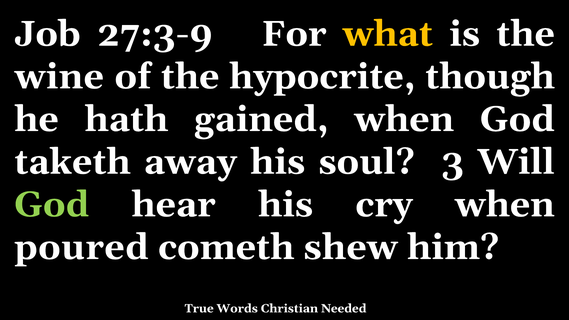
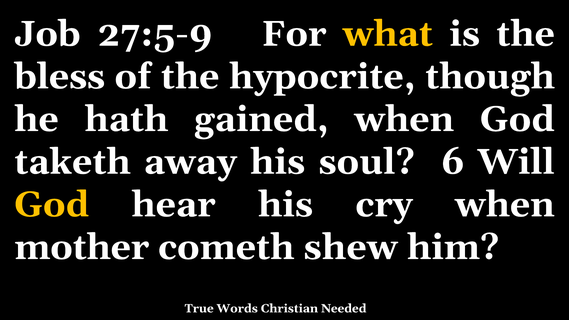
27:3-9: 27:3-9 -> 27:5-9
wine: wine -> bless
3: 3 -> 6
God at (52, 205) colour: light green -> yellow
poured: poured -> mother
